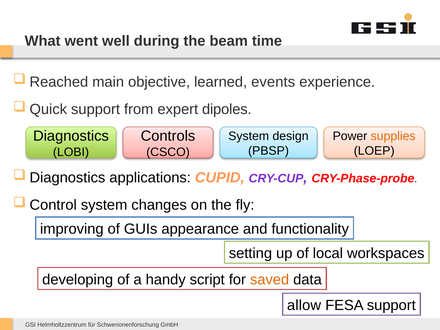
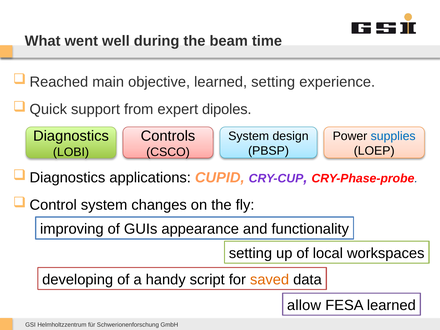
objective learned events: events -> setting
supplies colour: orange -> blue
FESA support: support -> learned
